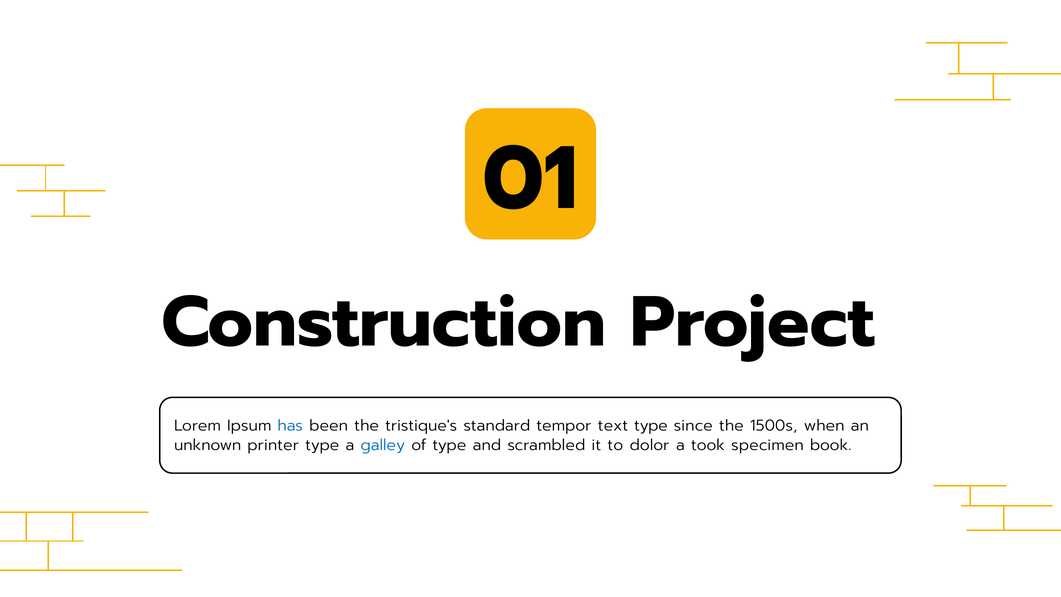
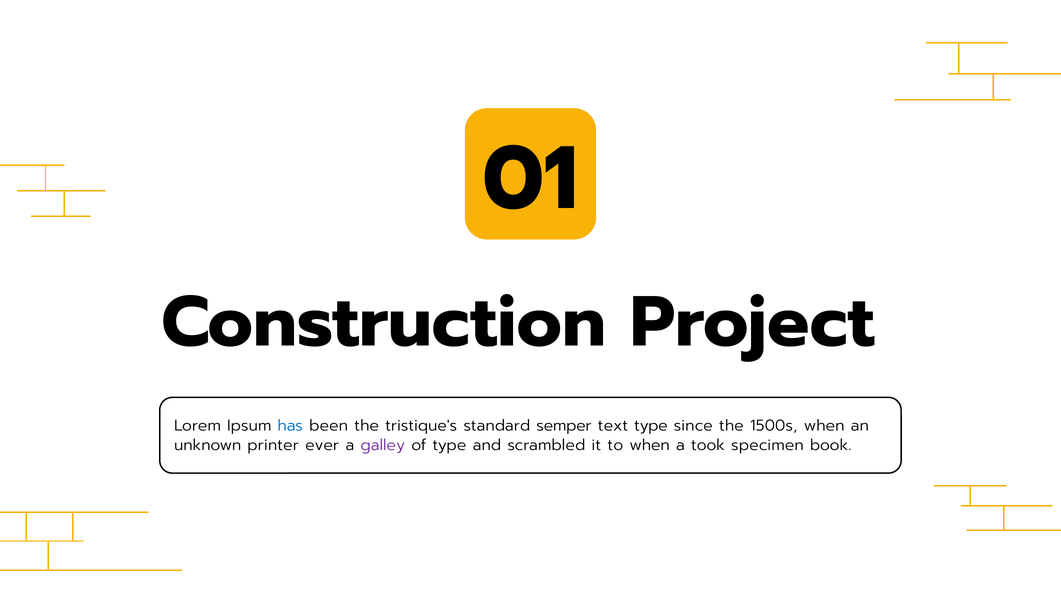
tempor: tempor -> semper
printer type: type -> ever
galley colour: blue -> purple
to dolor: dolor -> when
